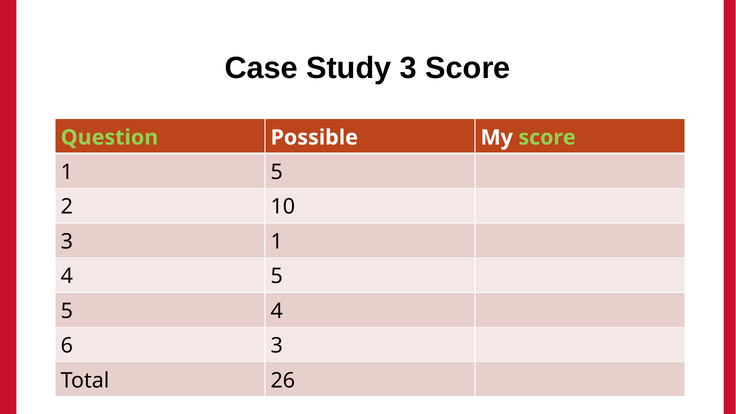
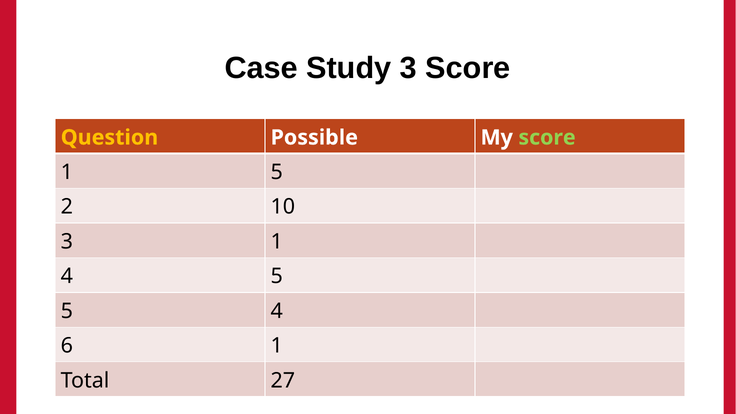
Question colour: light green -> yellow
6 3: 3 -> 1
26: 26 -> 27
